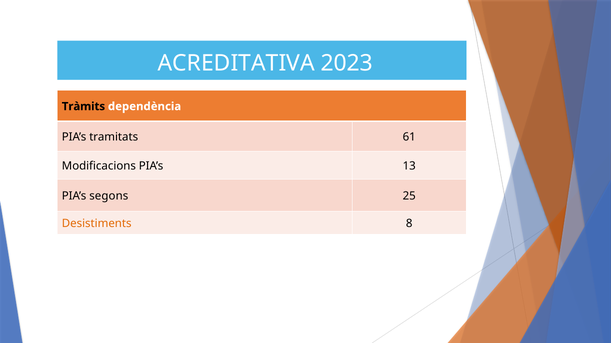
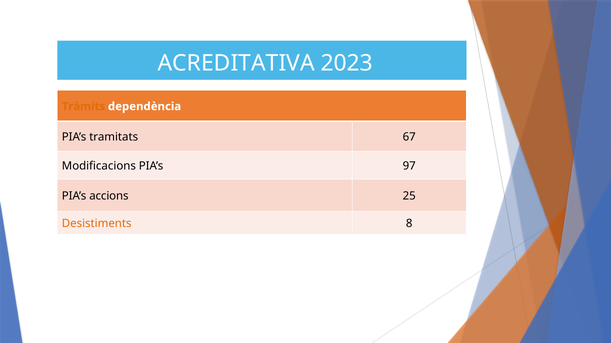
Tràmits colour: black -> orange
61: 61 -> 67
13: 13 -> 97
segons: segons -> accions
